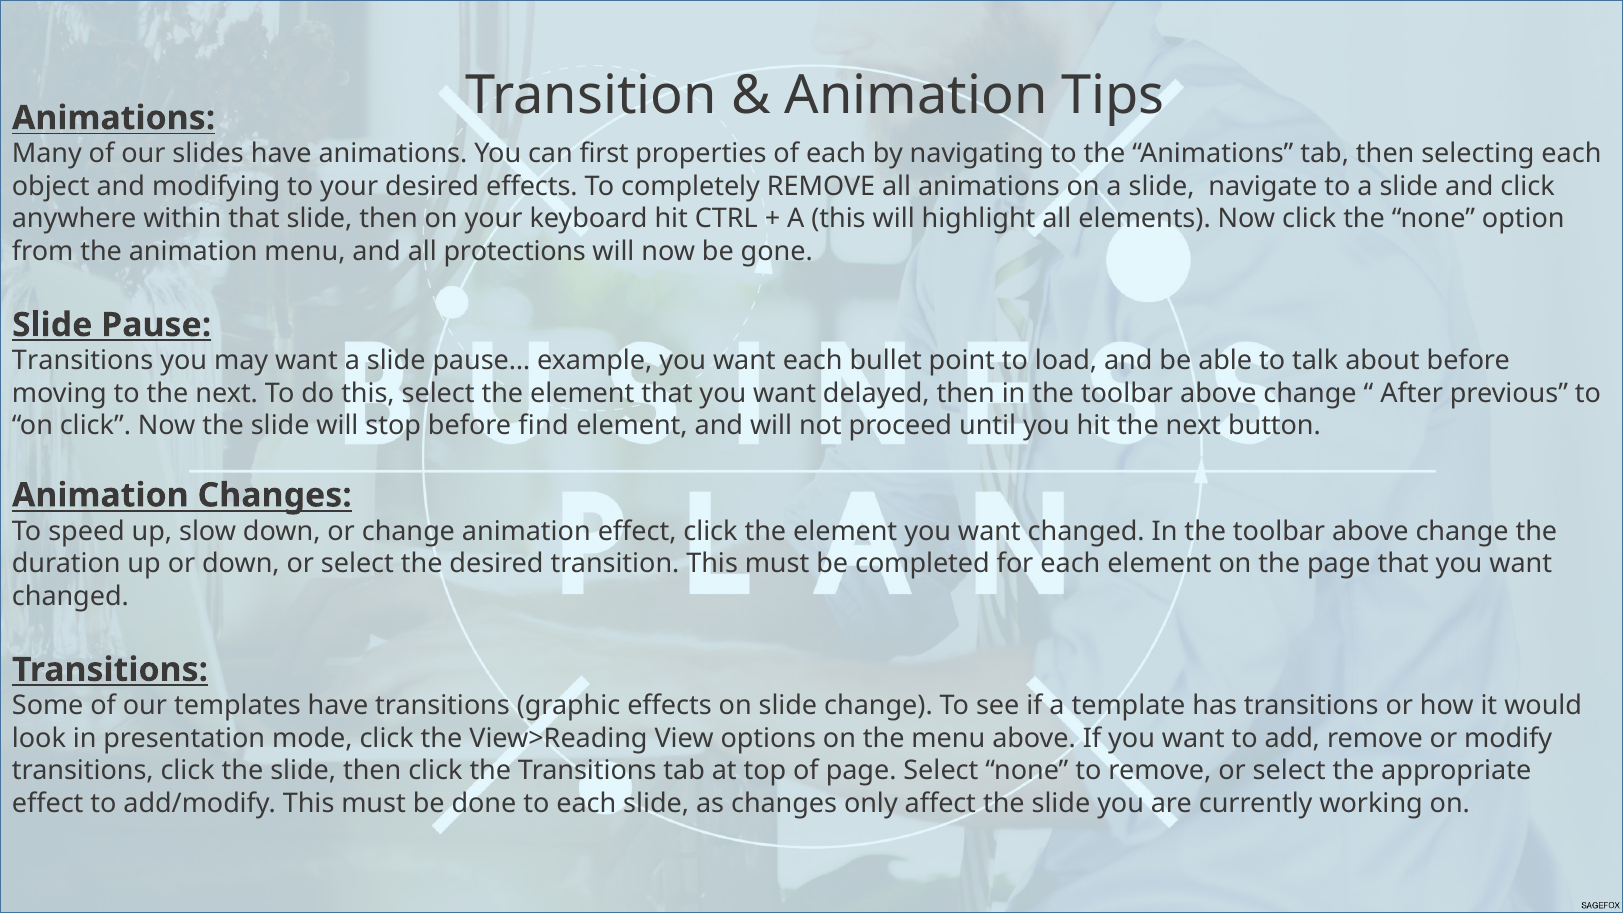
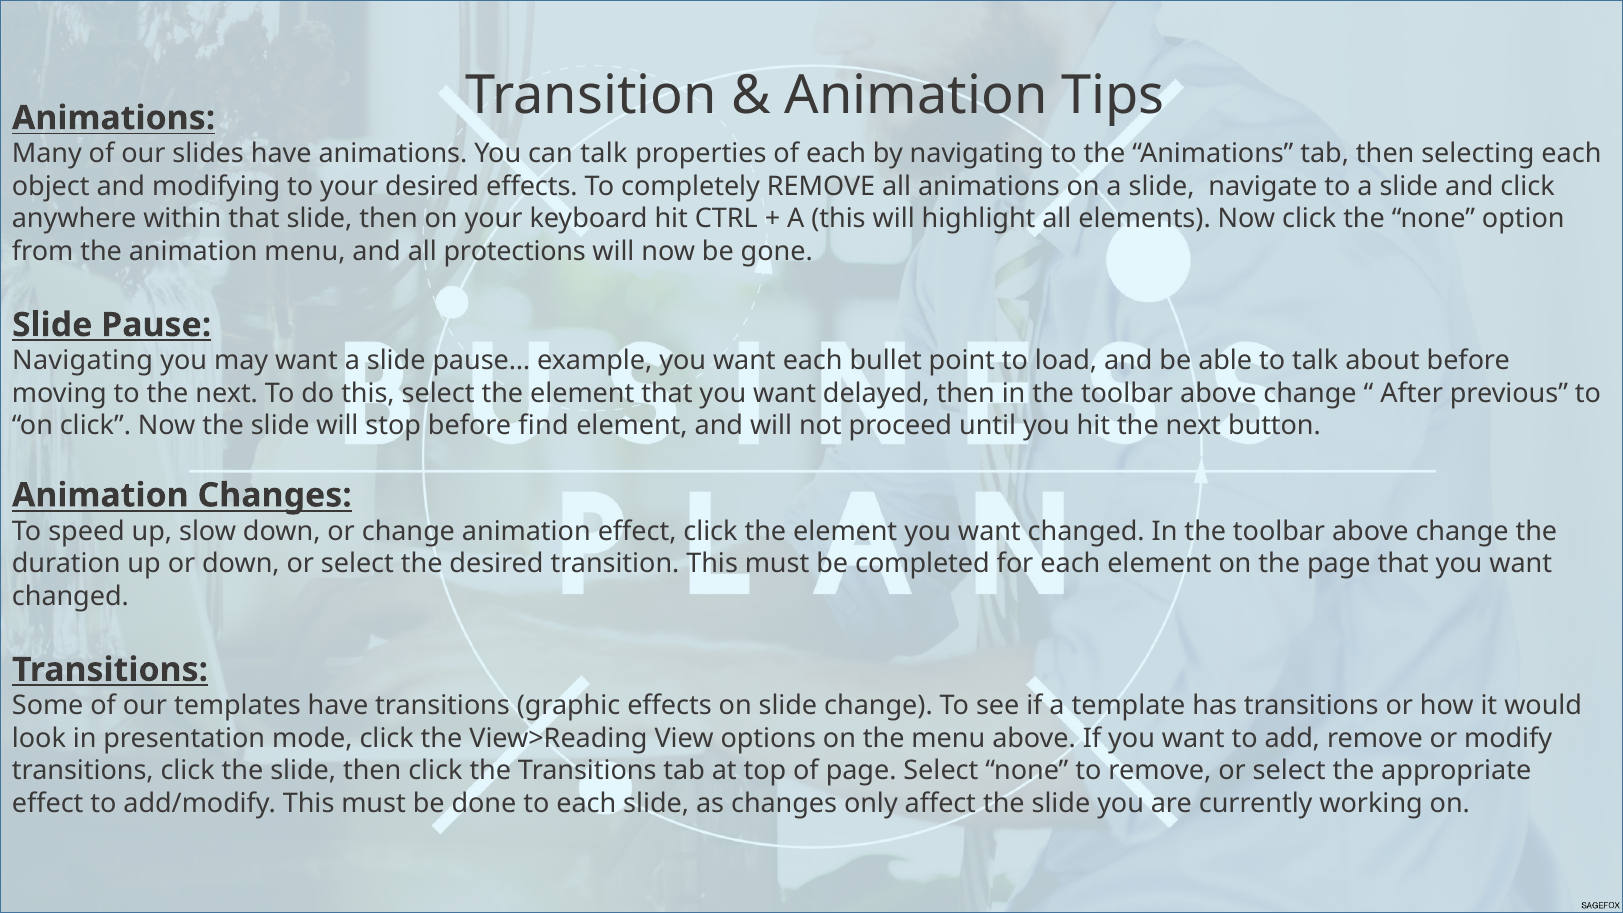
can first: first -> talk
Transitions at (83, 361): Transitions -> Navigating
